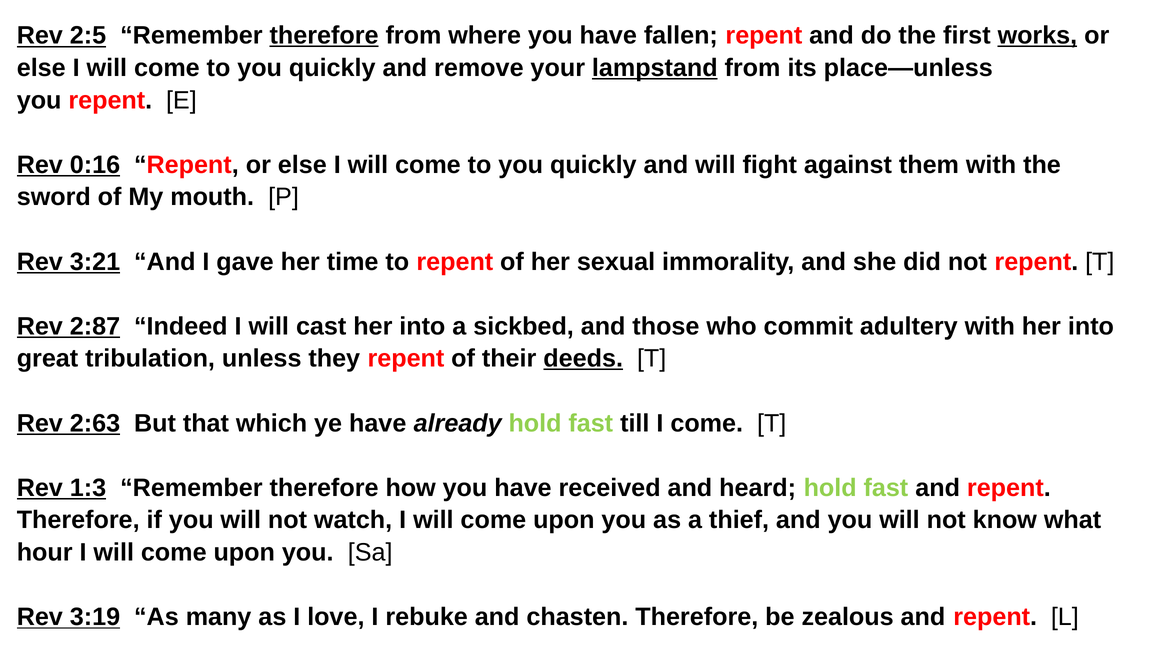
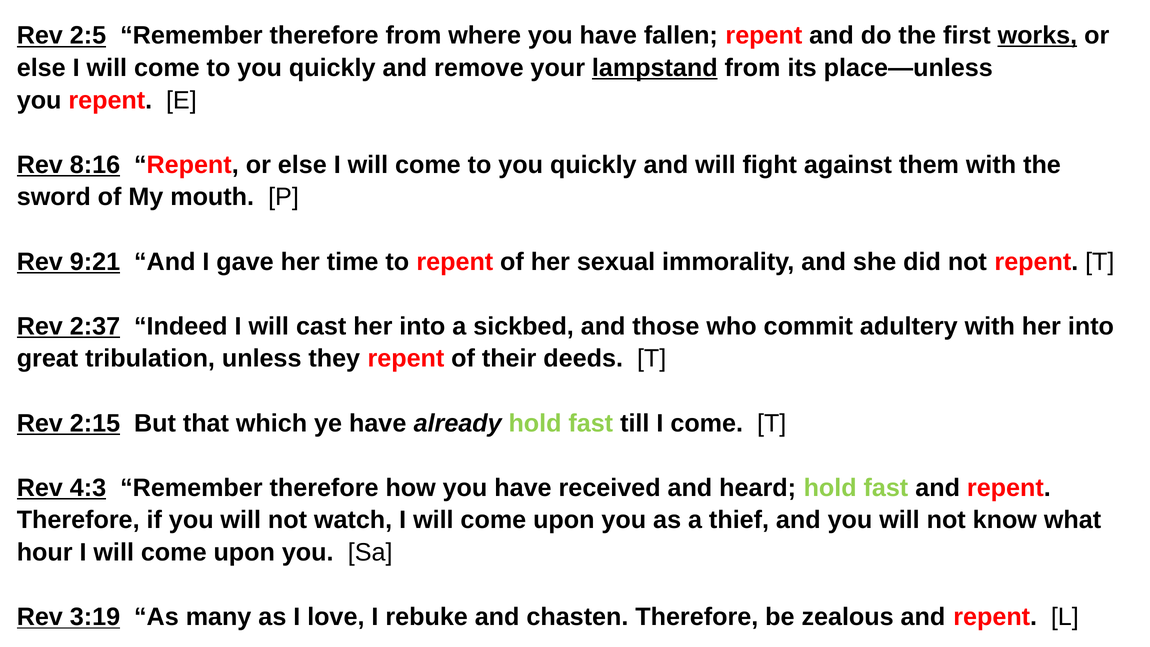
therefore at (324, 36) underline: present -> none
0:16: 0:16 -> 8:16
3:21: 3:21 -> 9:21
2:87: 2:87 -> 2:37
deeds underline: present -> none
2:63: 2:63 -> 2:15
1:3: 1:3 -> 4:3
